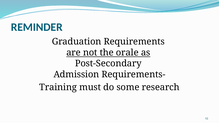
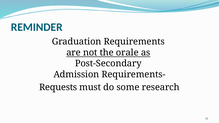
Training: Training -> Requests
